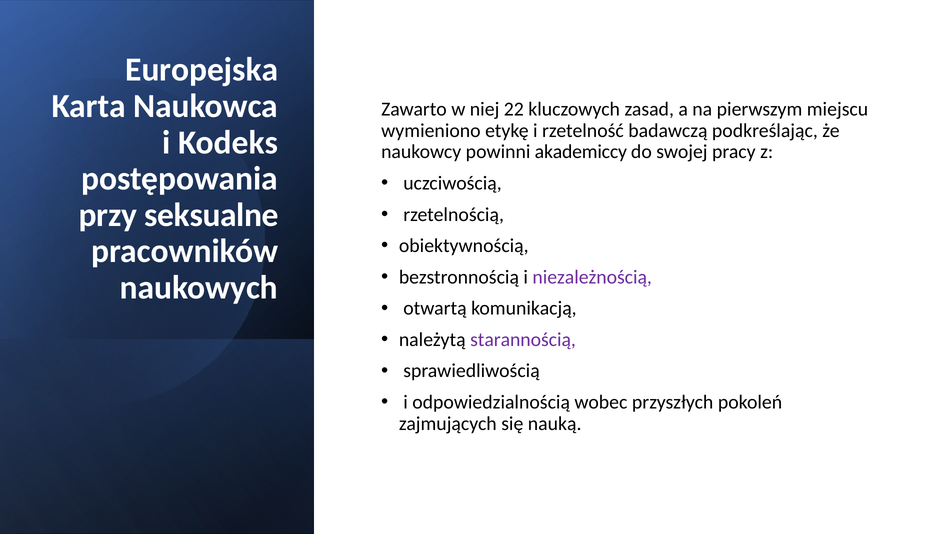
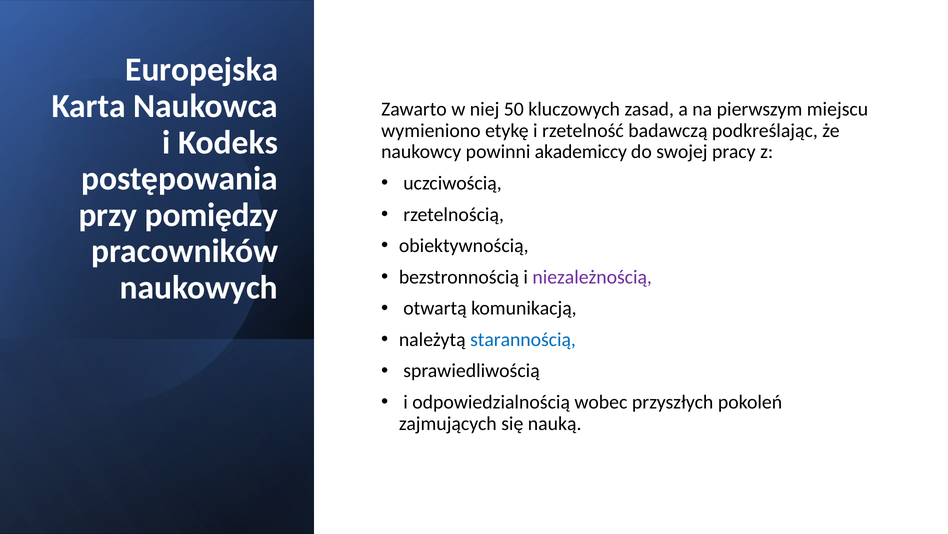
22: 22 -> 50
seksualne: seksualne -> pomiędzy
starannością colour: purple -> blue
